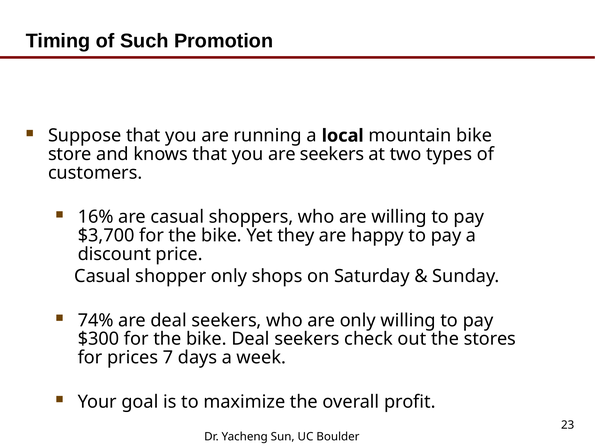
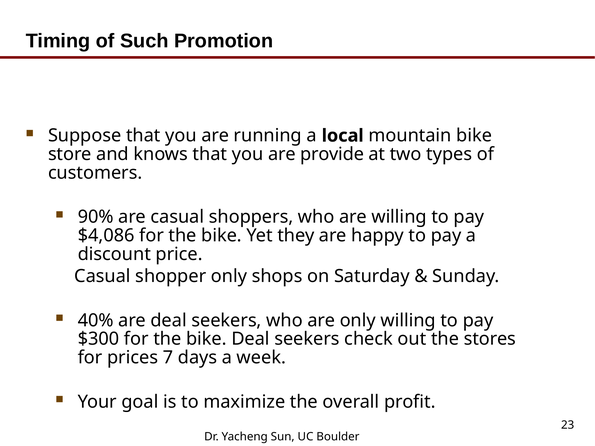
are seekers: seekers -> provide
16%: 16% -> 90%
$3,700: $3,700 -> $4,086
74%: 74% -> 40%
